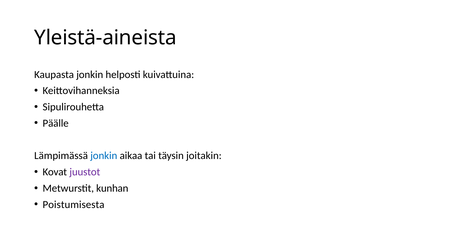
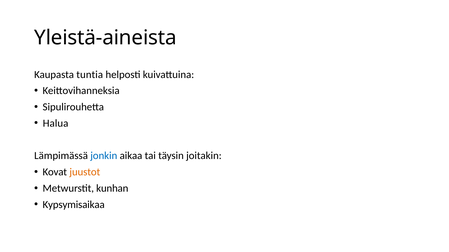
Kaupasta jonkin: jonkin -> tuntia
Päälle: Päälle -> Halua
juustot colour: purple -> orange
Poistumisesta: Poistumisesta -> Kypsymisaikaa
